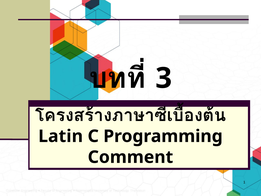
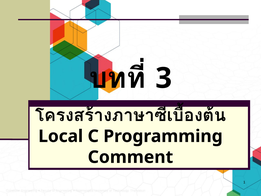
Latin: Latin -> Local
